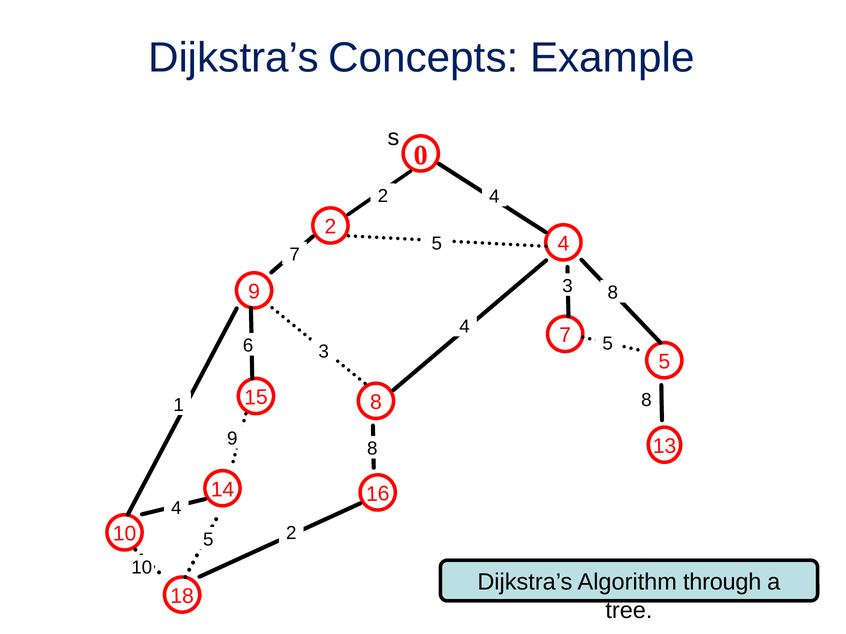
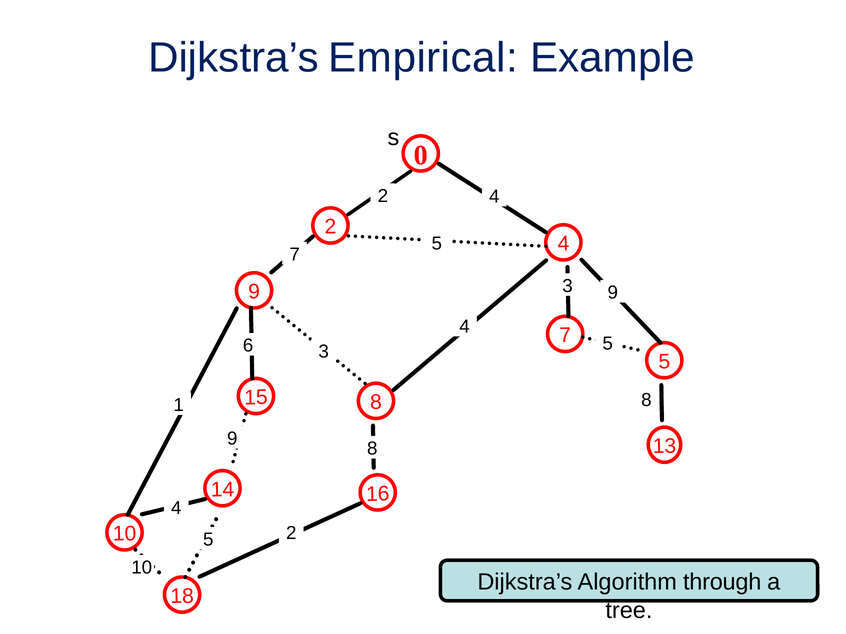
Concepts: Concepts -> Empirical
3 8: 8 -> 9
